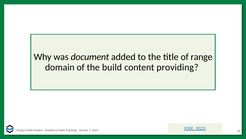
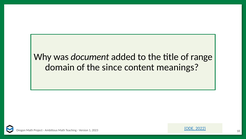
build: build -> since
providing: providing -> meanings
